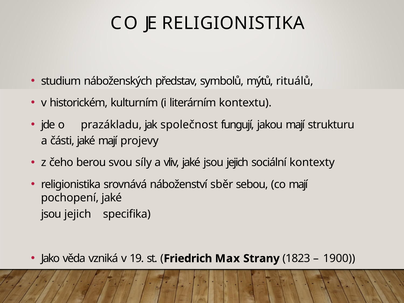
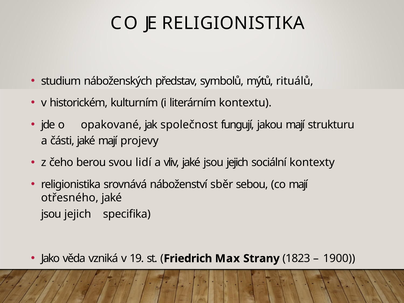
prazákladu: prazákladu -> opakované
síly: síly -> lidí
pochopení: pochopení -> otřesného
